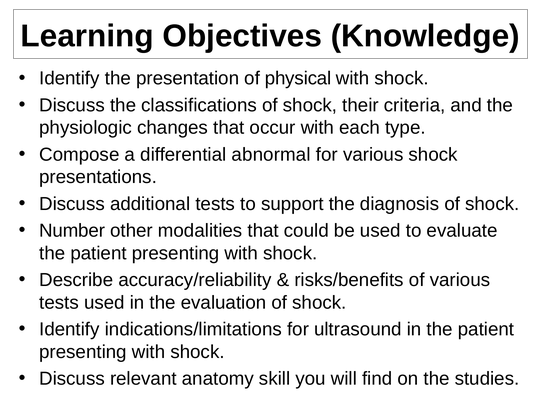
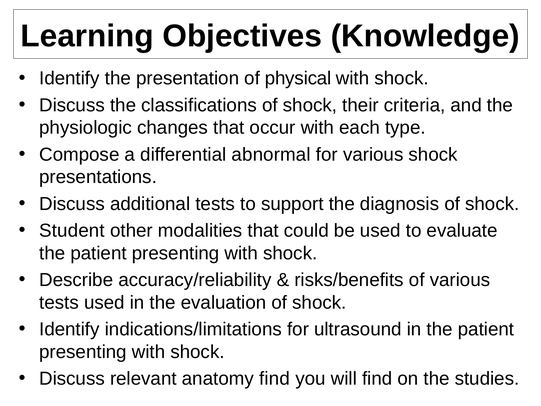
Number: Number -> Student
anatomy skill: skill -> find
